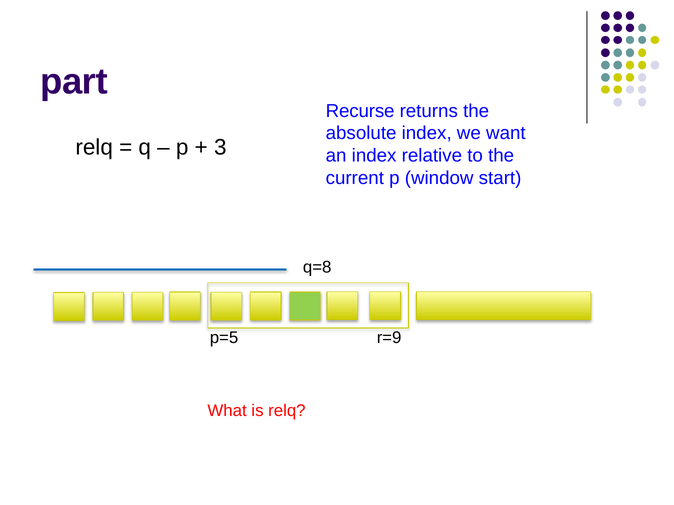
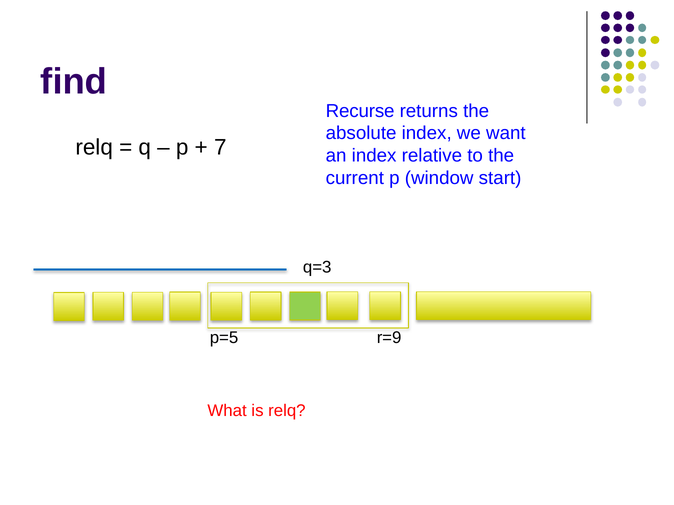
part: part -> find
3: 3 -> 7
q=8: q=8 -> q=3
